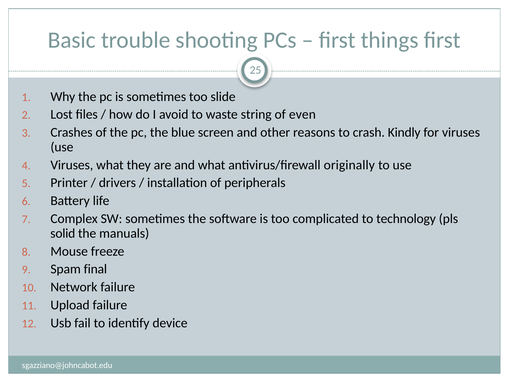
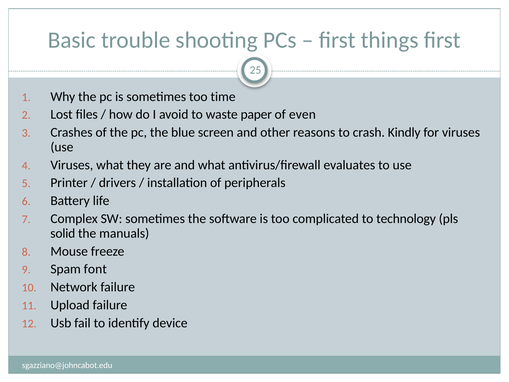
slide: slide -> time
string: string -> paper
originally: originally -> evaluates
final: final -> font
